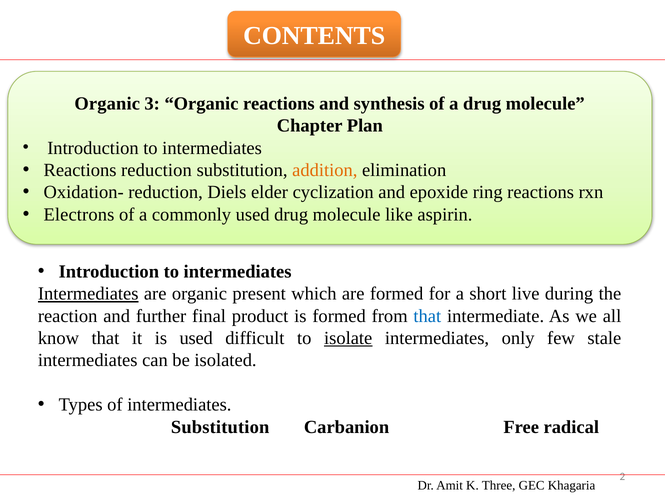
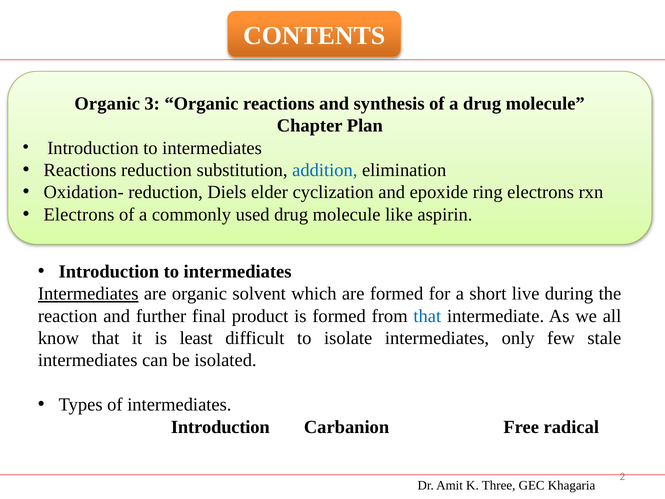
addition colour: orange -> blue
ring reactions: reactions -> electrons
present: present -> solvent
is used: used -> least
isolate underline: present -> none
Substitution at (220, 427): Substitution -> Introduction
